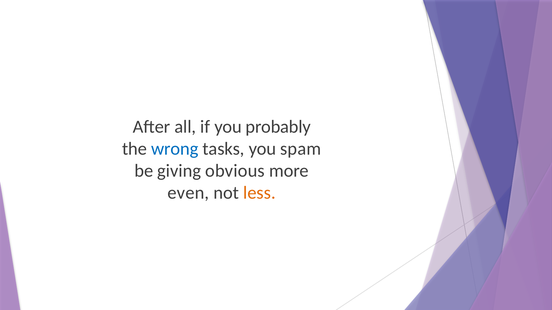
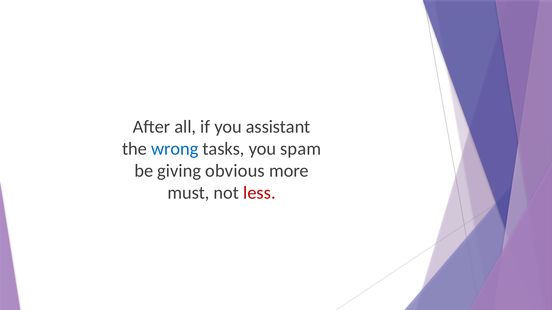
probably: probably -> assistant
even: even -> must
less colour: orange -> red
